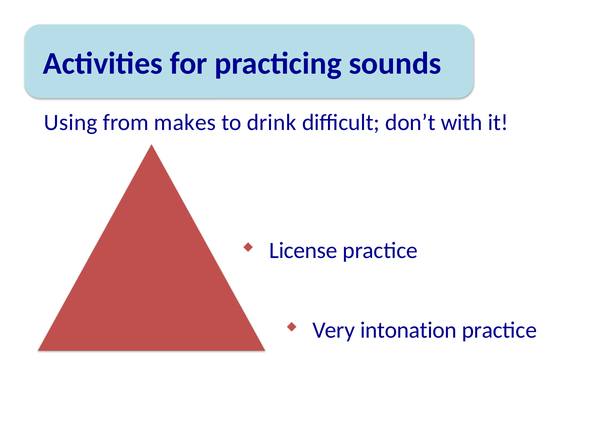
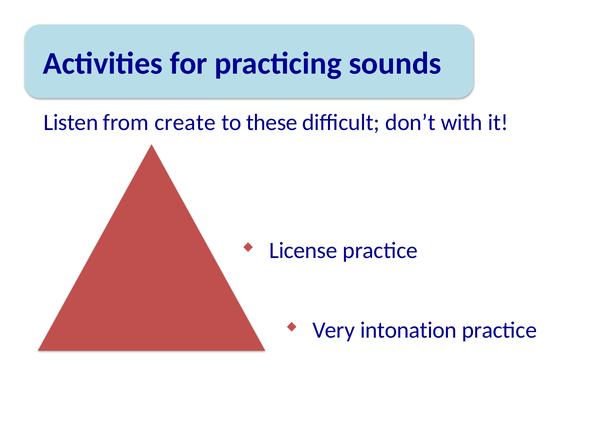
Using: Using -> Listen
makes: makes -> create
drink: drink -> these
